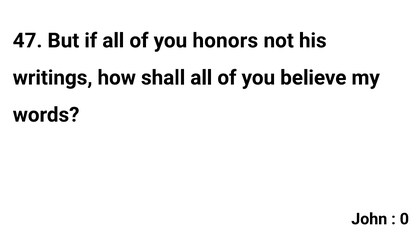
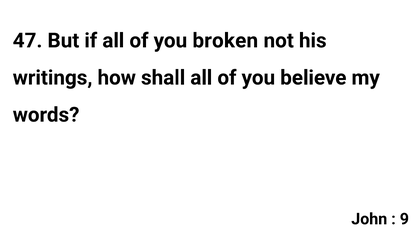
honors: honors -> broken
0: 0 -> 9
